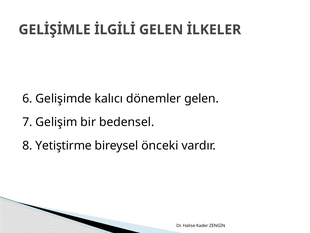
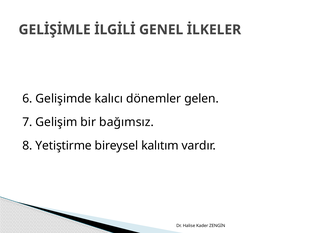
İLGİLİ GELEN: GELEN -> GENEL
bedensel: bedensel -> bağımsız
önceki: önceki -> kalıtım
